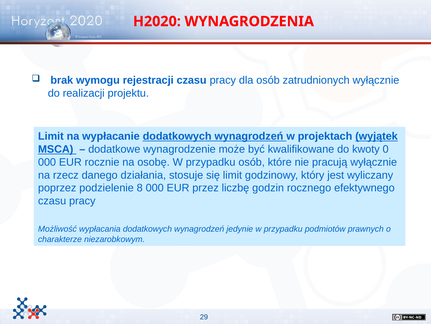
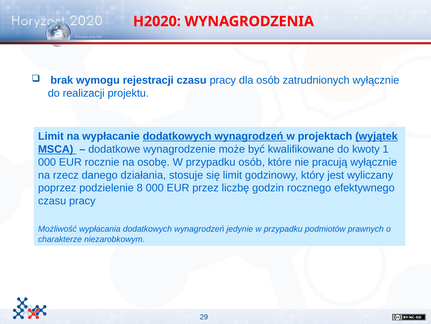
0: 0 -> 1
